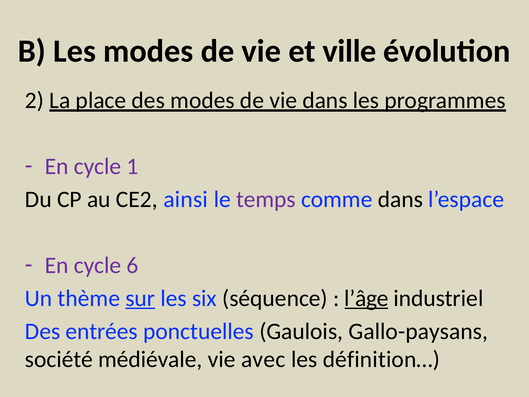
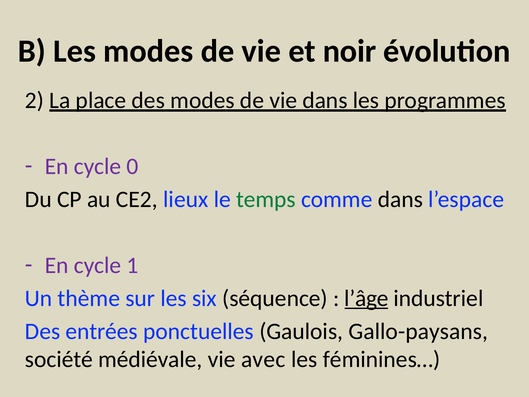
ville: ville -> noir
1: 1 -> 0
ainsi: ainsi -> lieux
temps colour: purple -> green
6: 6 -> 1
sur underline: present -> none
définition…: définition… -> féminines…
